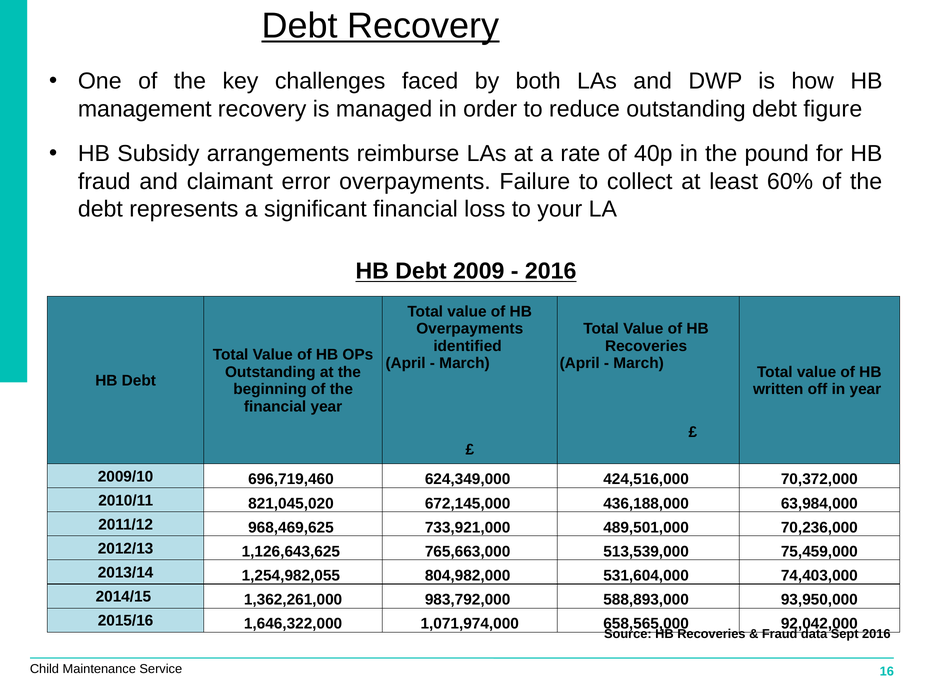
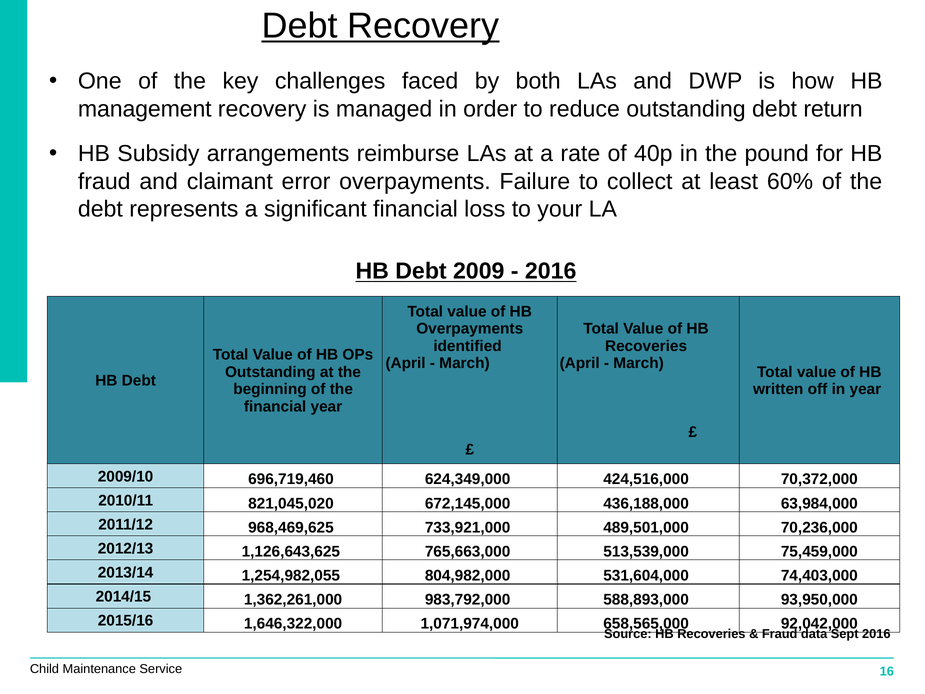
figure: figure -> return
